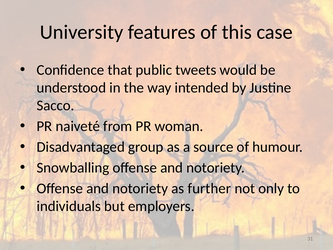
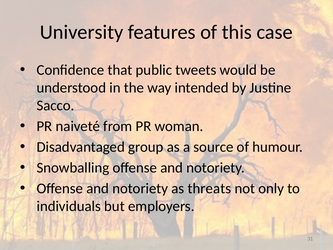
further: further -> threats
